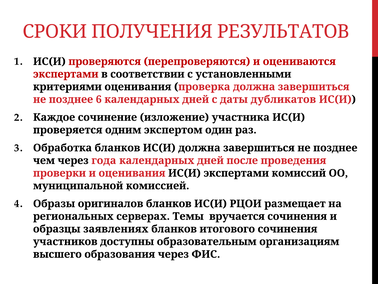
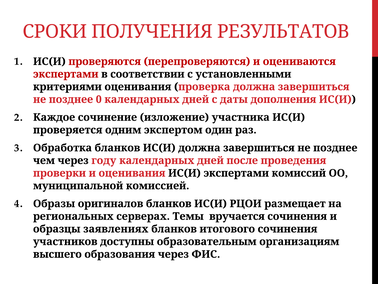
6: 6 -> 0
дубликатов: дубликатов -> дополнения
года: года -> году
